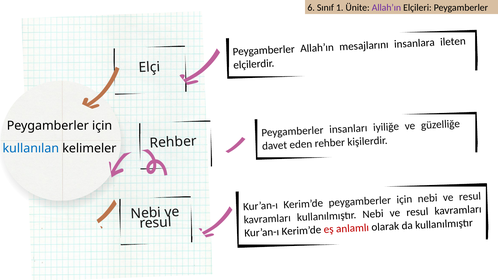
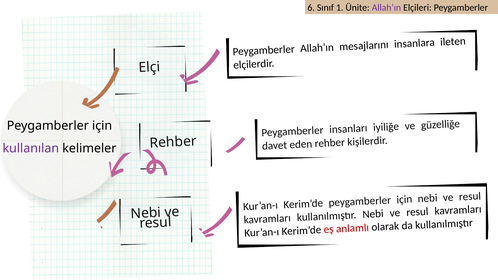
kullanılan colour: blue -> purple
